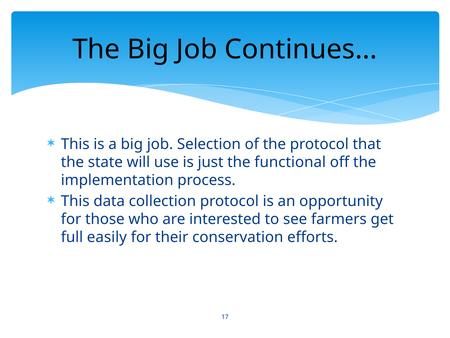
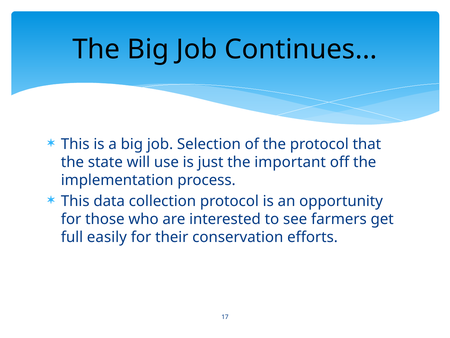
functional: functional -> important
